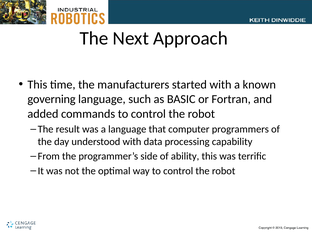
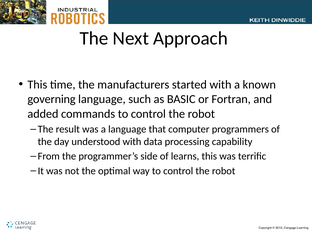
ability: ability -> learns
